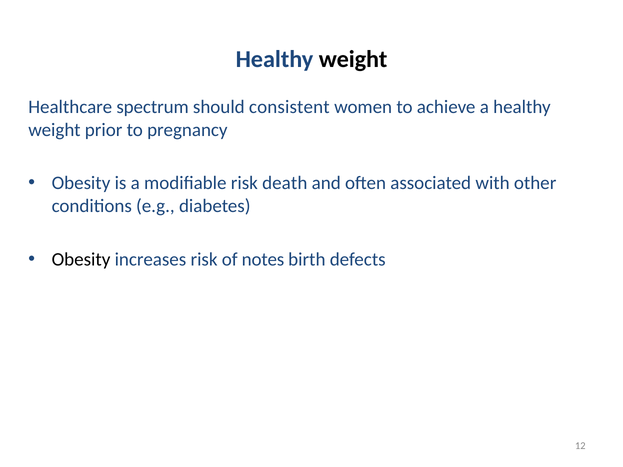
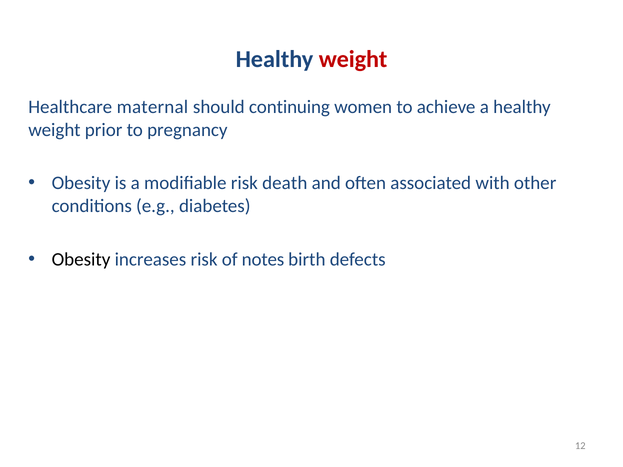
weight at (353, 59) colour: black -> red
spectrum: spectrum -> maternal
consistent: consistent -> continuing
